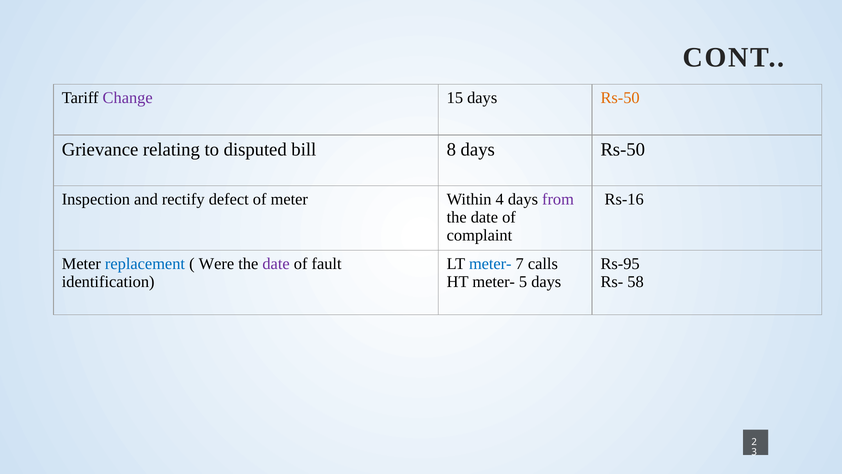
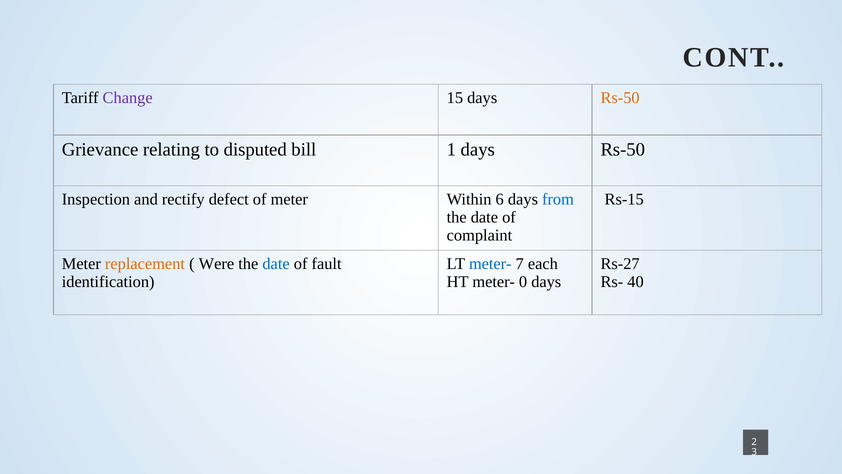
8: 8 -> 1
4: 4 -> 6
from colour: purple -> blue
Rs-16: Rs-16 -> Rs-15
replacement colour: blue -> orange
date at (276, 263) colour: purple -> blue
calls: calls -> each
Rs-95: Rs-95 -> Rs-27
5: 5 -> 0
58: 58 -> 40
